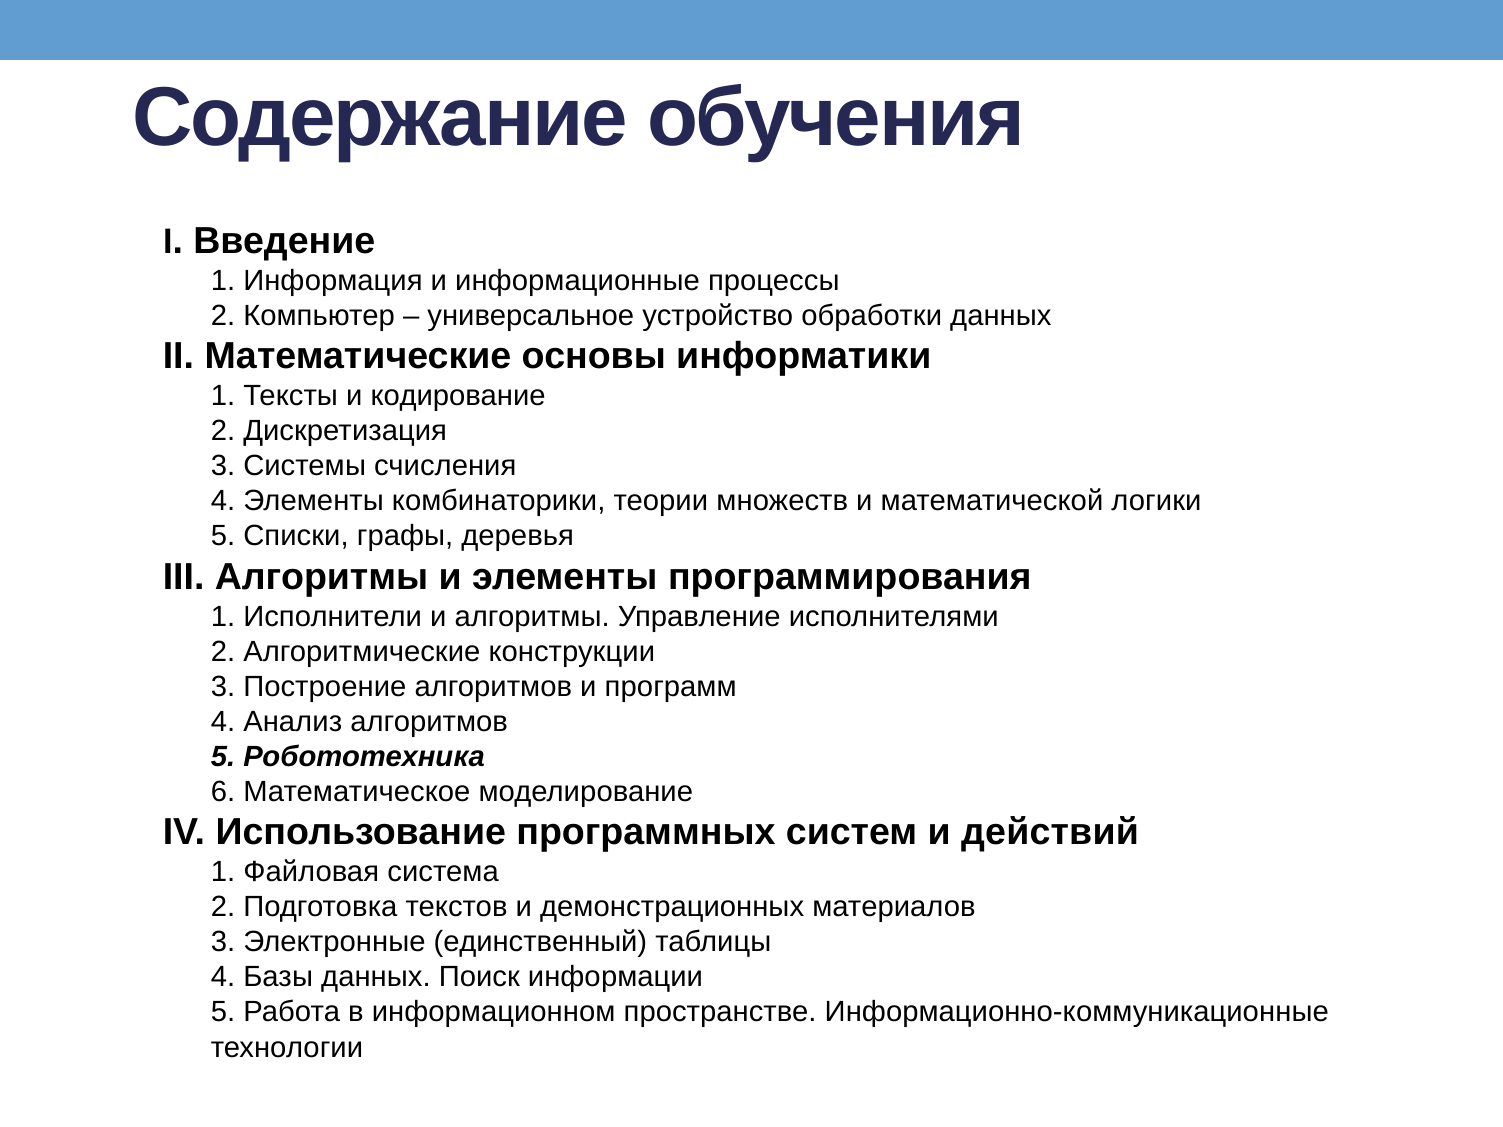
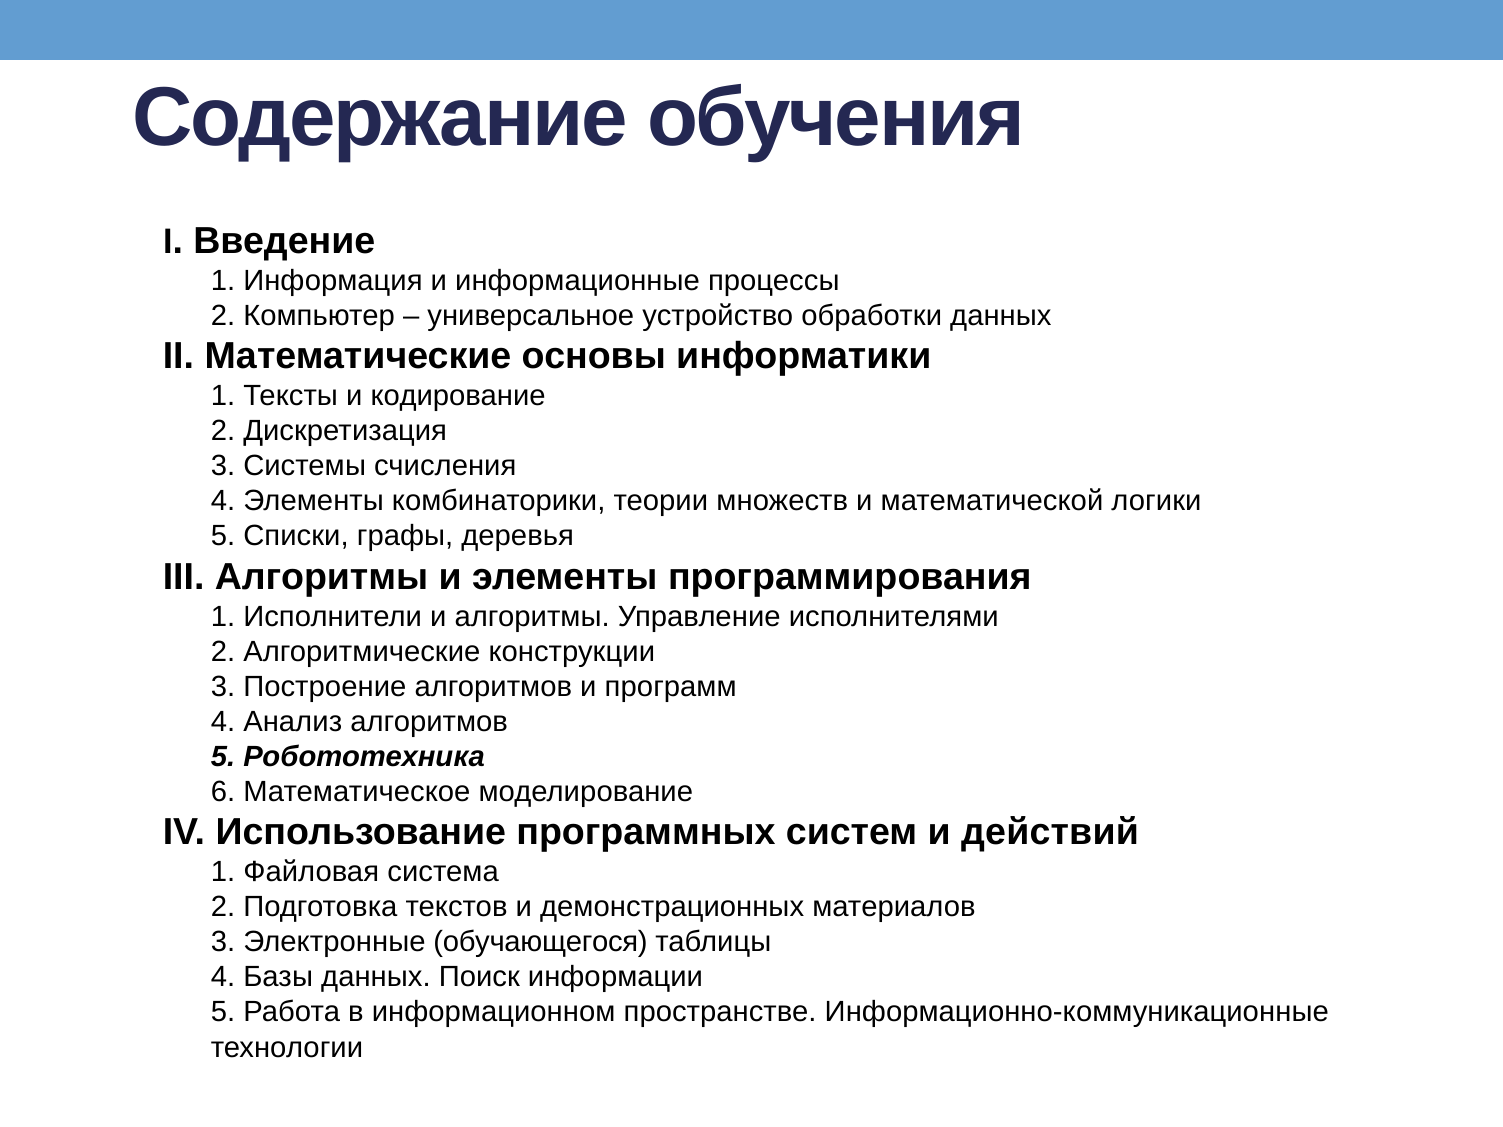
единственный: единственный -> обучающегося
